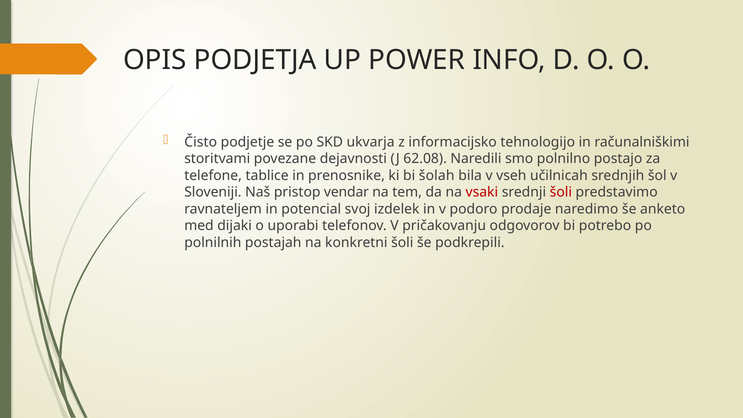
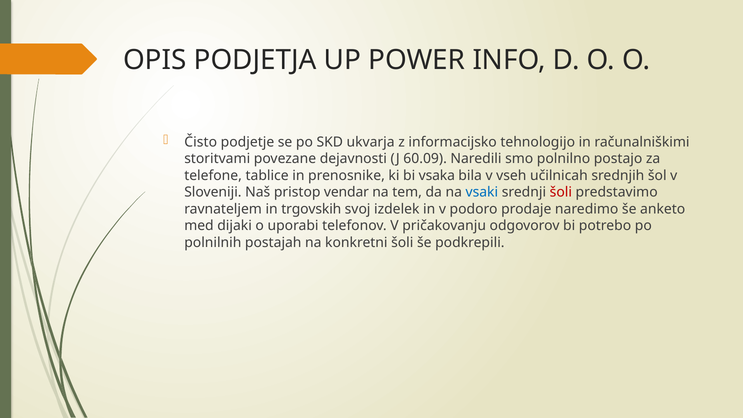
62.08: 62.08 -> 60.09
šolah: šolah -> vsaka
vsaki colour: red -> blue
potencial: potencial -> trgovskih
